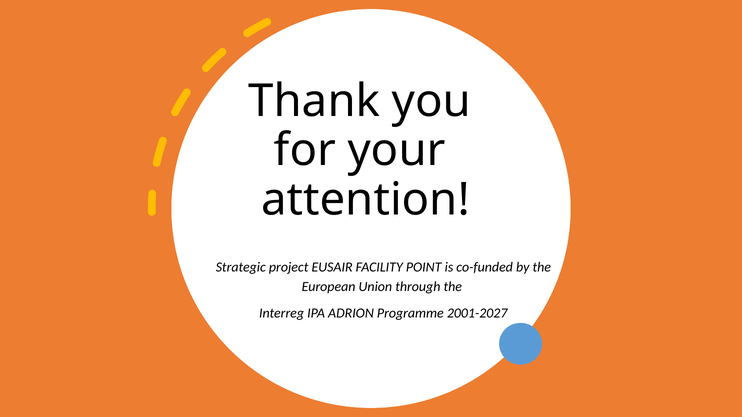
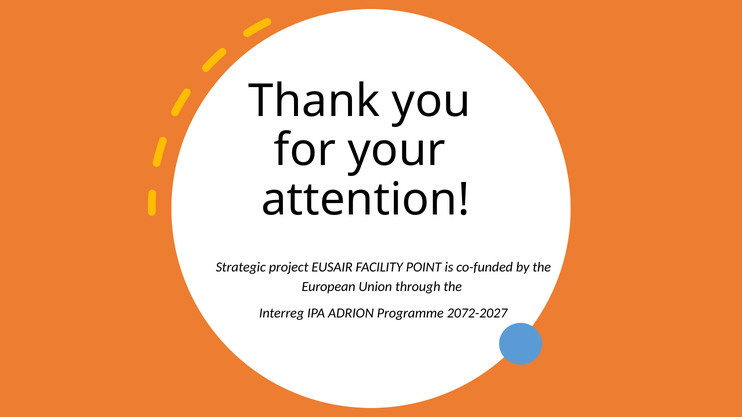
2001-2027: 2001-2027 -> 2072-2027
